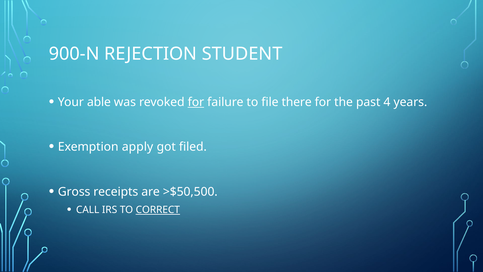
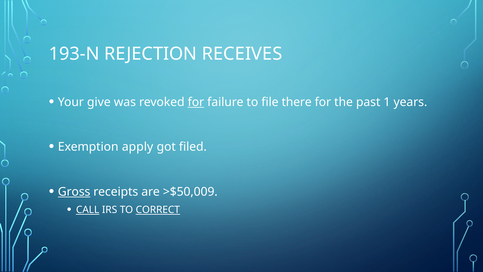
900-N: 900-N -> 193-N
STUDENT: STUDENT -> RECEIVES
able: able -> give
4: 4 -> 1
Gross underline: none -> present
>$50,500: >$50,500 -> >$50,009
CALL underline: none -> present
